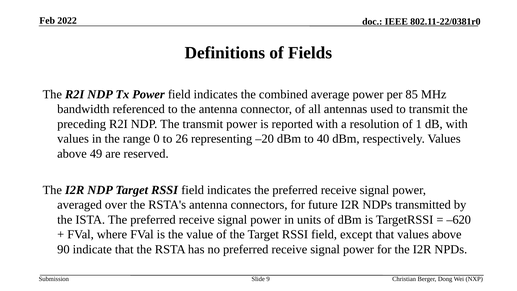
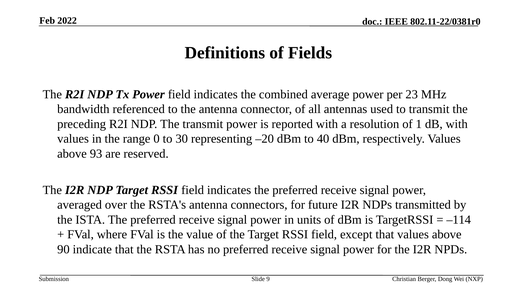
85: 85 -> 23
26: 26 -> 30
49: 49 -> 93
–620: –620 -> –114
